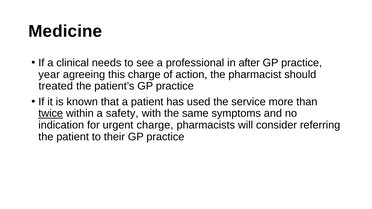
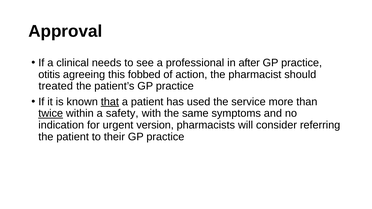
Medicine: Medicine -> Approval
year: year -> otitis
this charge: charge -> fobbed
that underline: none -> present
urgent charge: charge -> version
